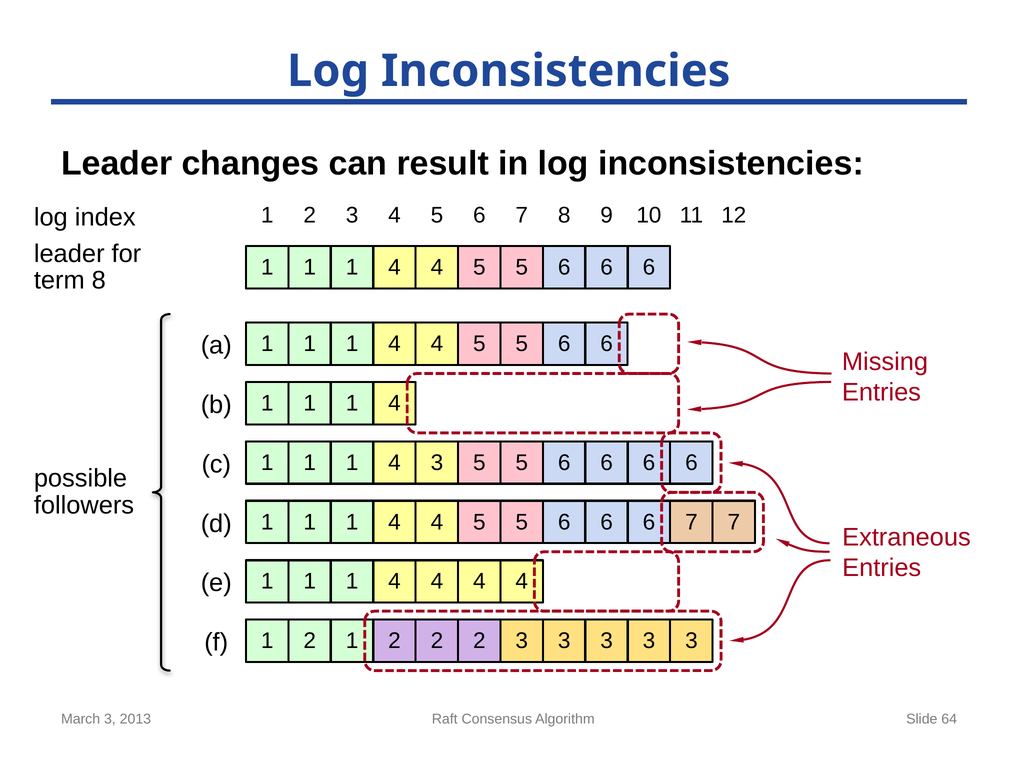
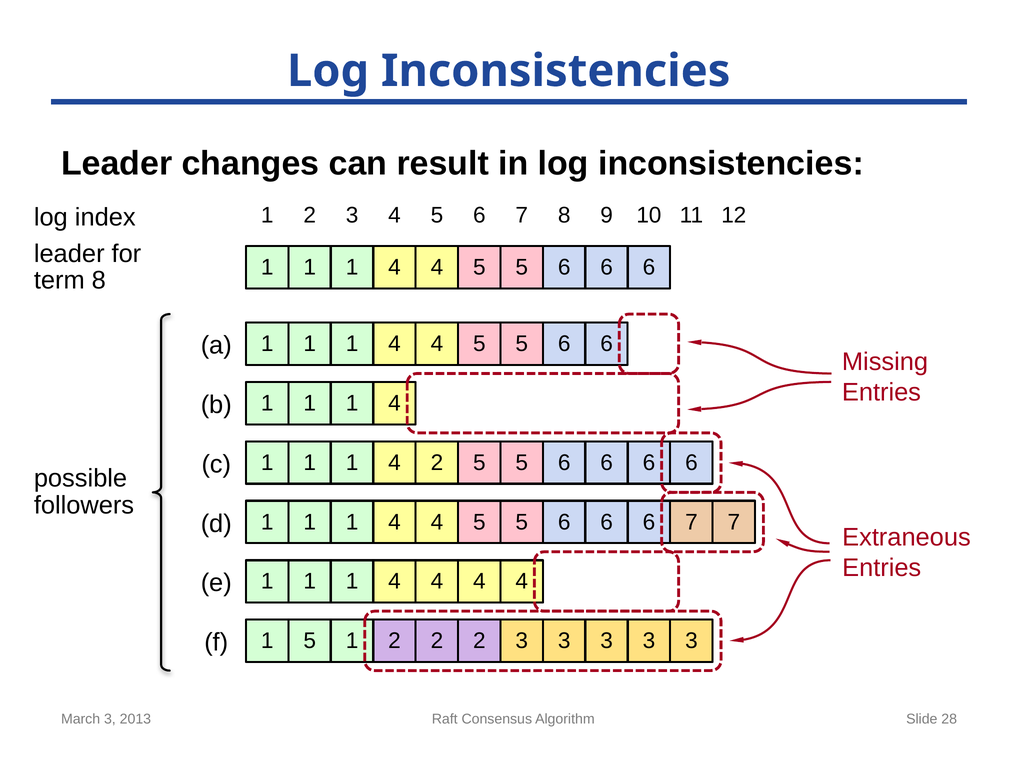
1 1 3: 3 -> 2
2 at (310, 640): 2 -> 5
64: 64 -> 28
